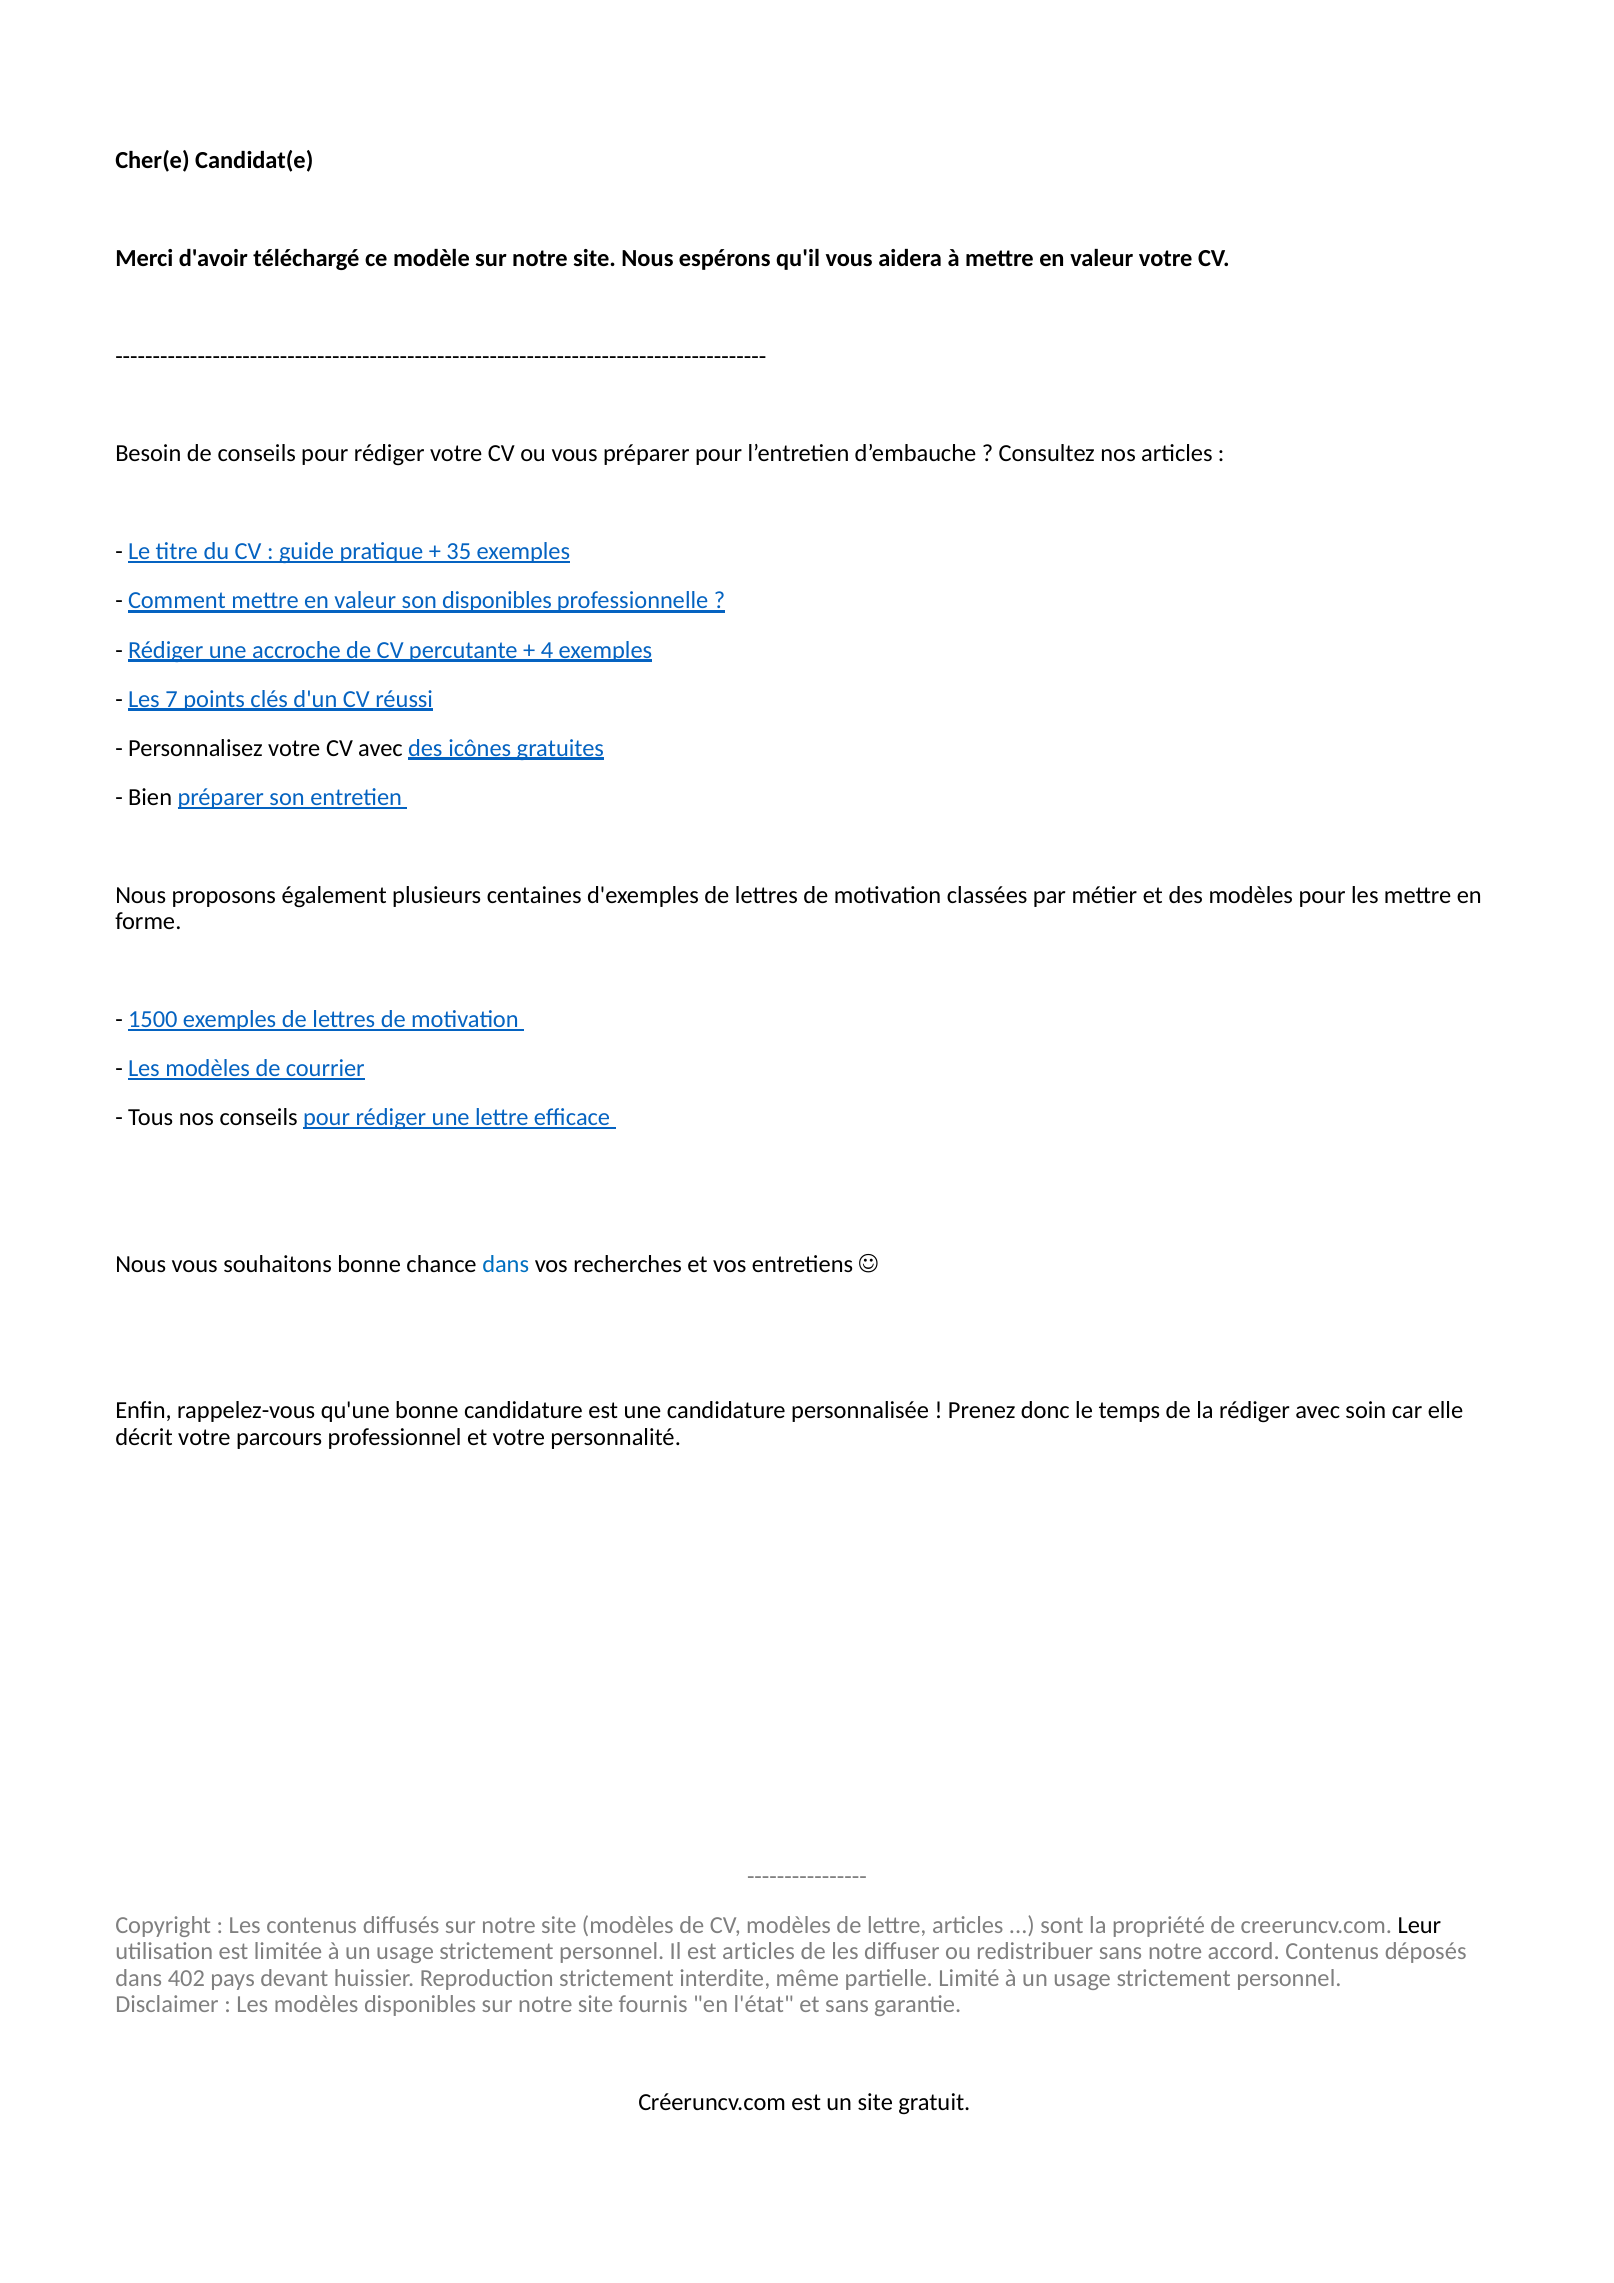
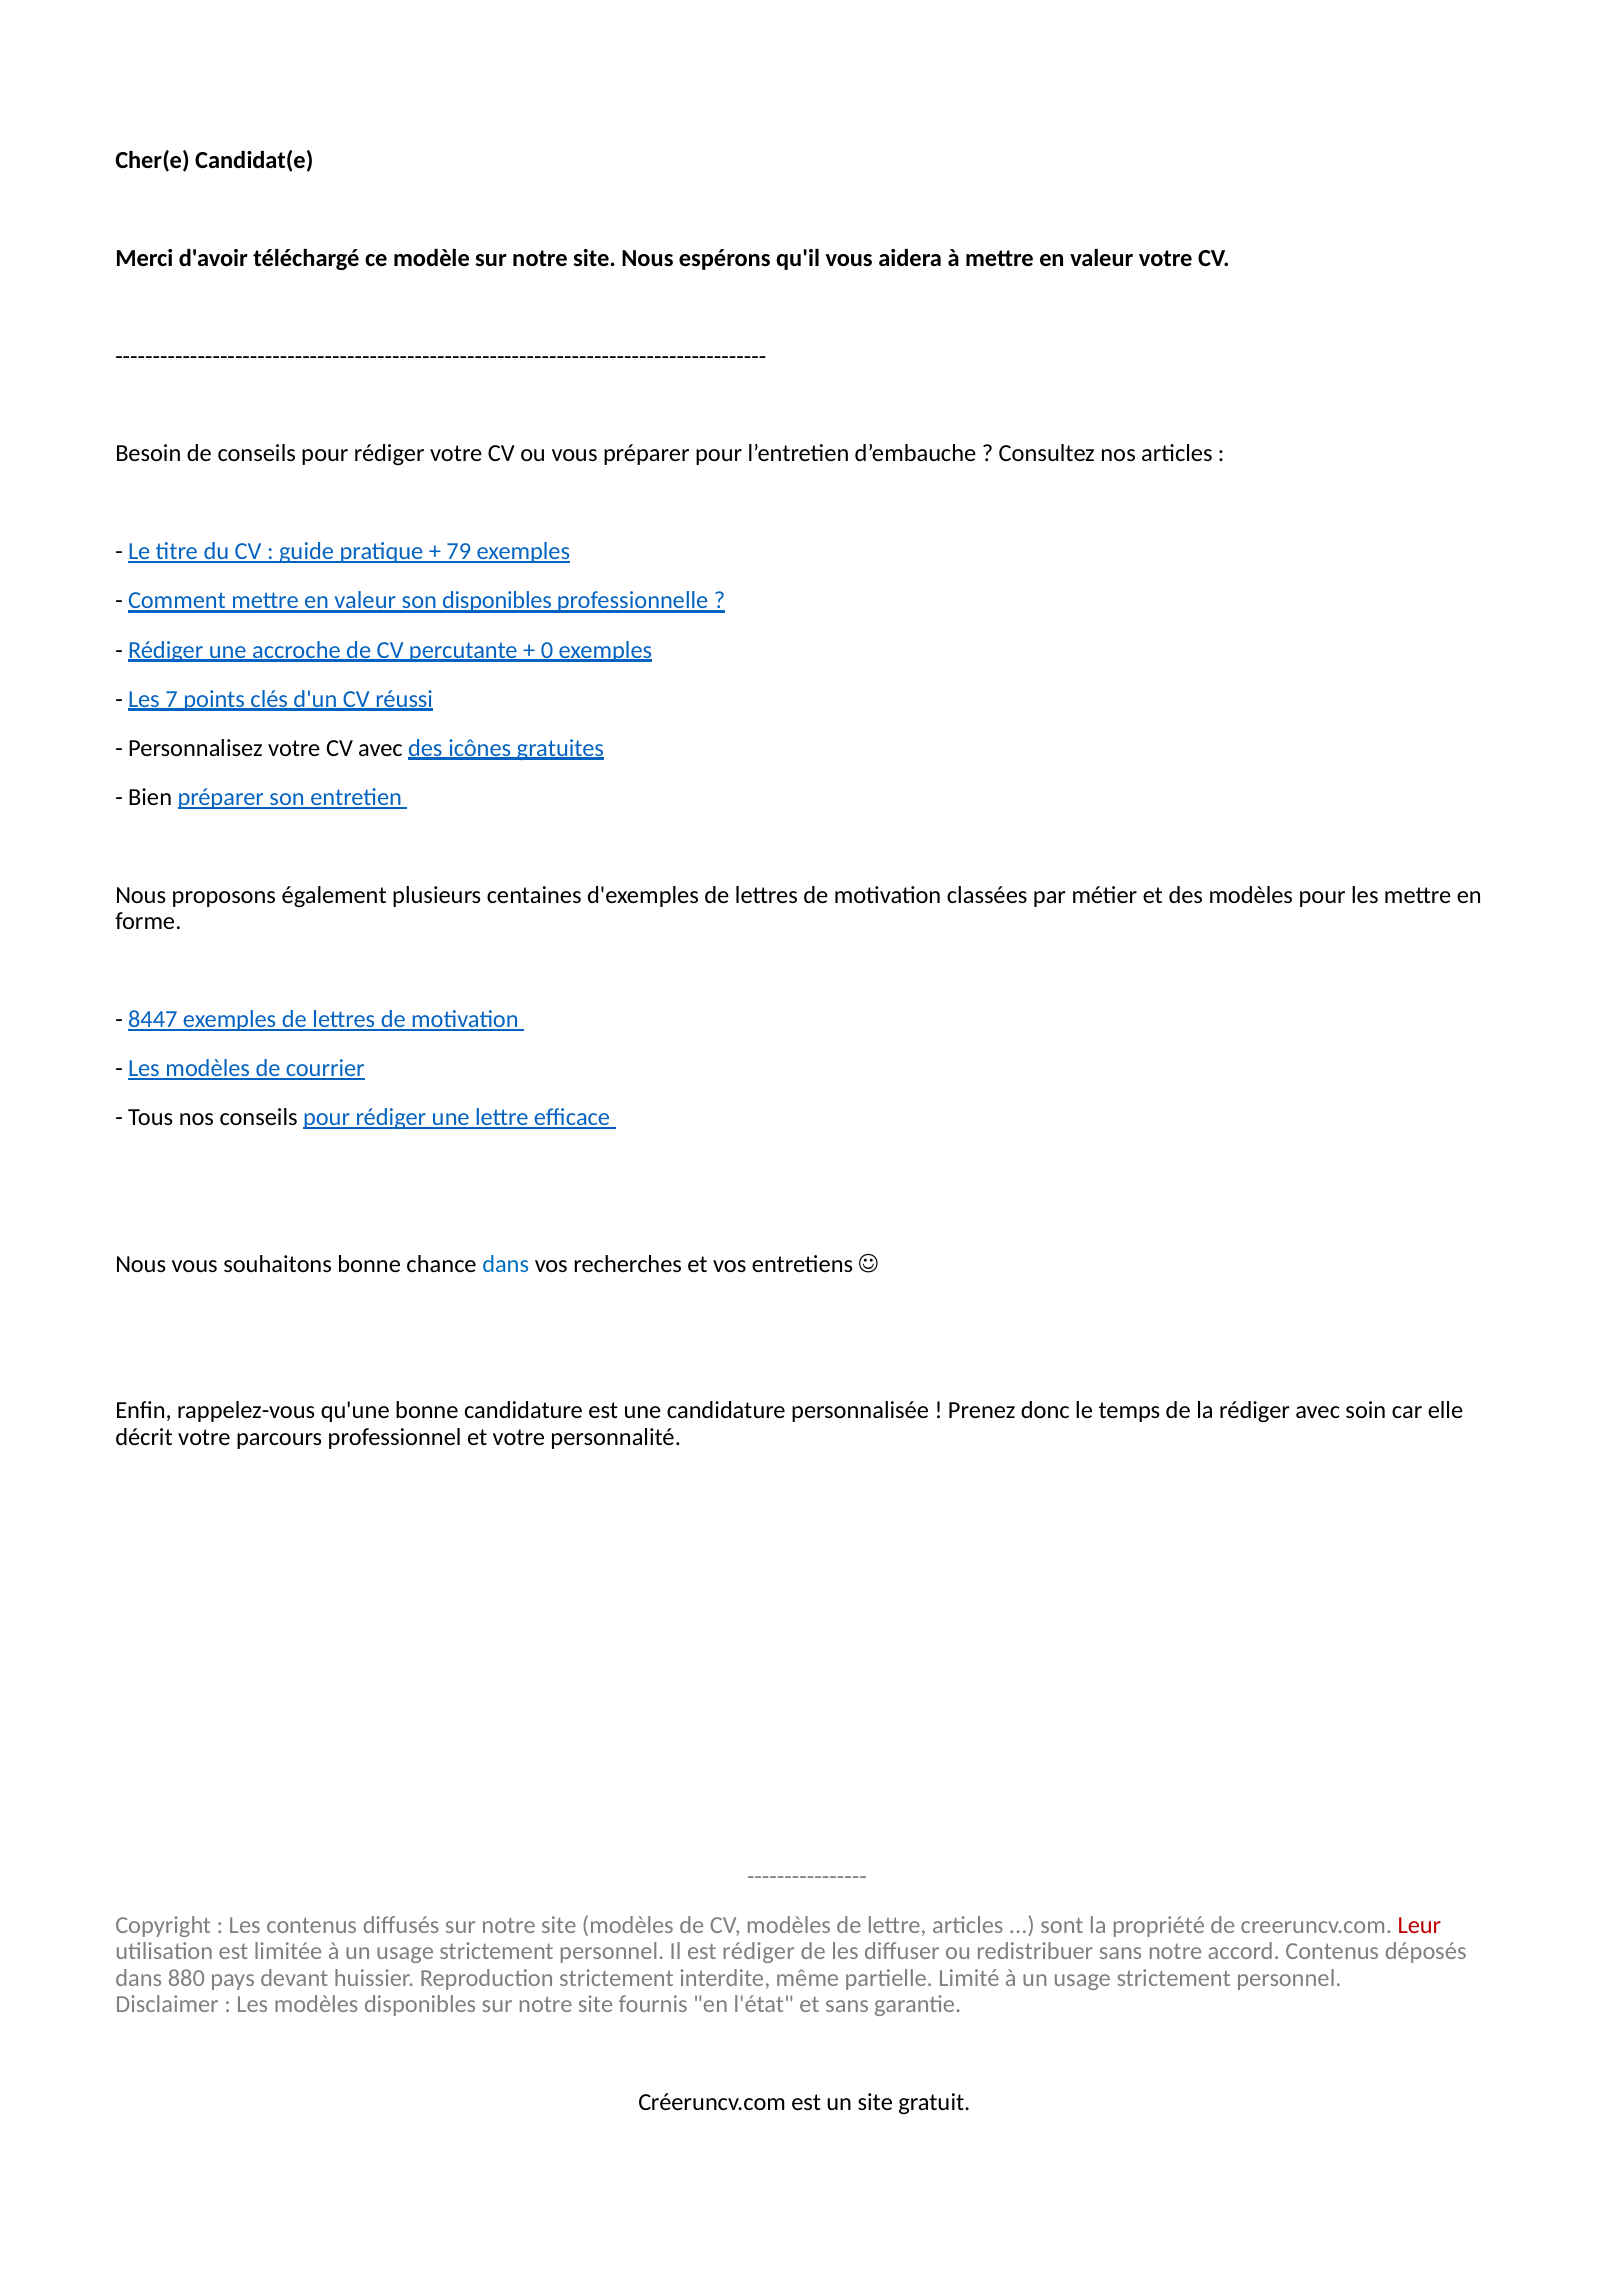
35: 35 -> 79
4: 4 -> 0
1500: 1500 -> 8447
Leur colour: black -> red
est articles: articles -> rédiger
402: 402 -> 880
